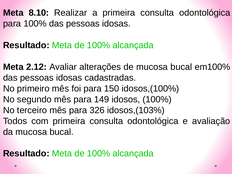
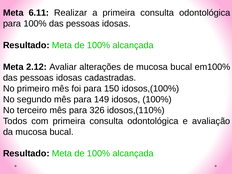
8.10: 8.10 -> 6.11
idosos,(103%: idosos,(103% -> idosos,(110%
